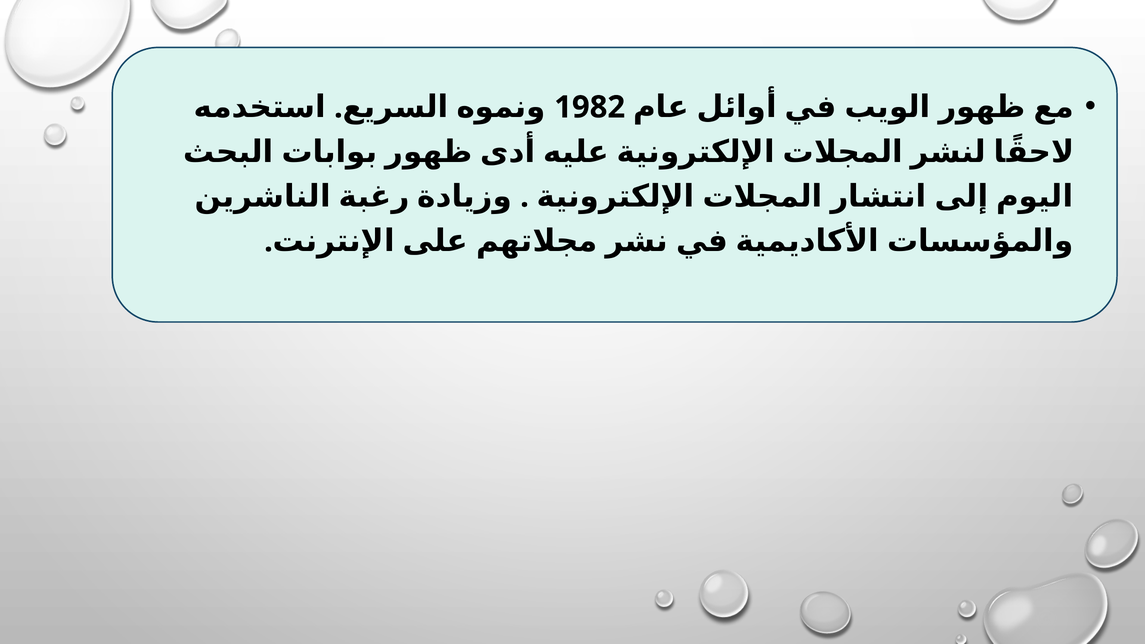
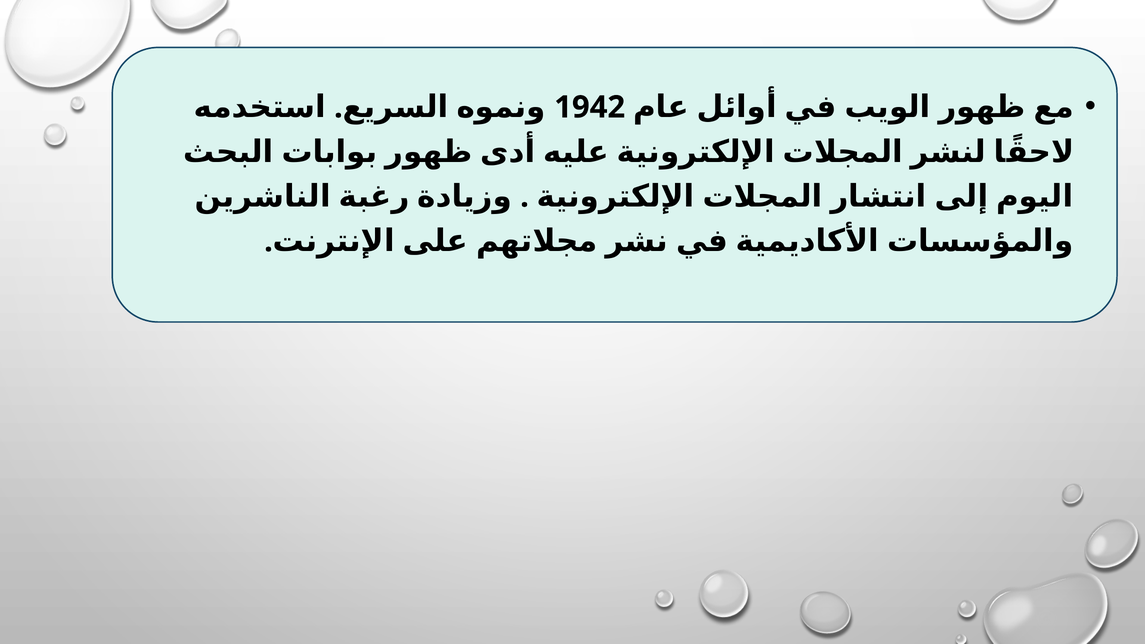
1982: 1982 -> 1942
